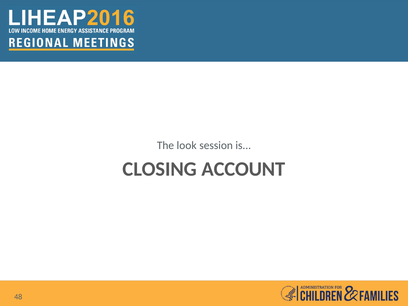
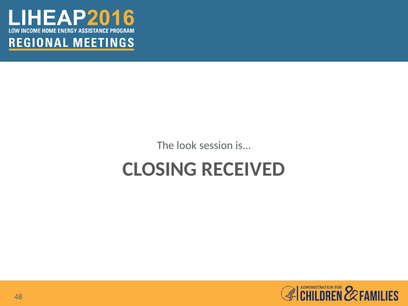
ACCOUNT: ACCOUNT -> RECEIVED
